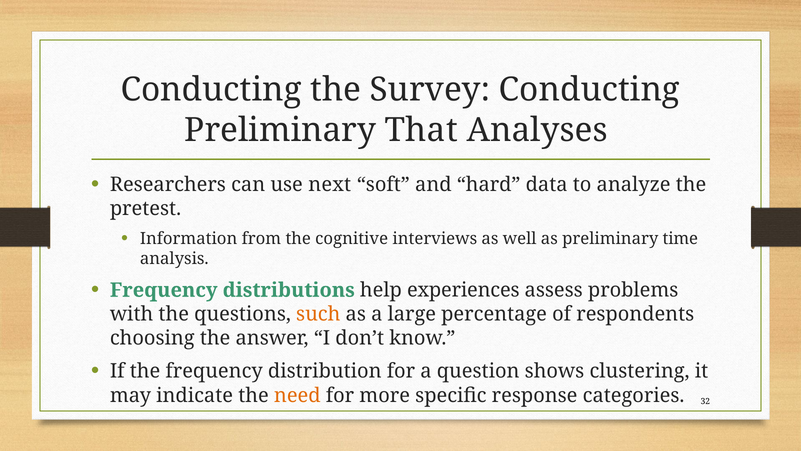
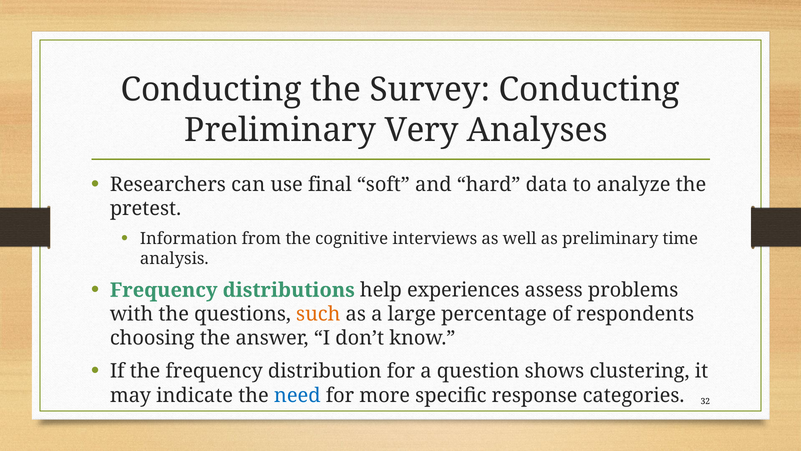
That: That -> Very
next: next -> final
need colour: orange -> blue
